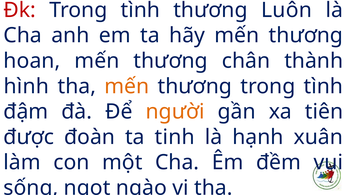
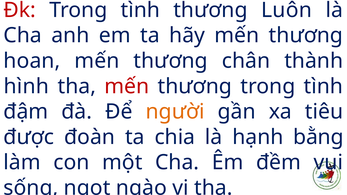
mến at (127, 86) colour: orange -> red
tiên: tiên -> tiêu
tinh: tinh -> chia
xuân: xuân -> bằng
